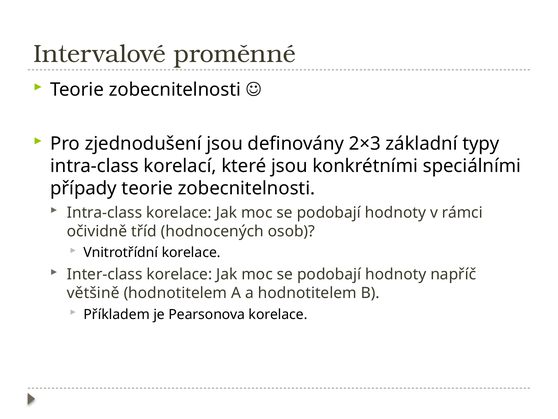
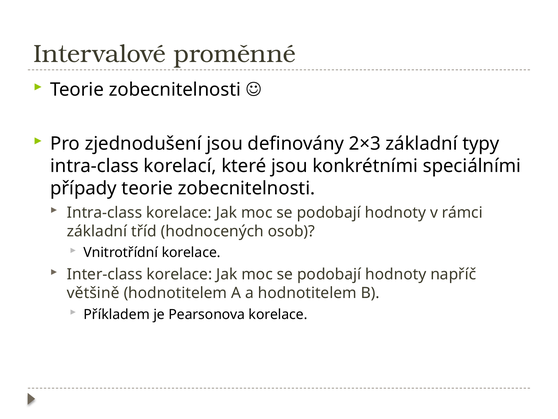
očividně at (97, 231): očividně -> základní
